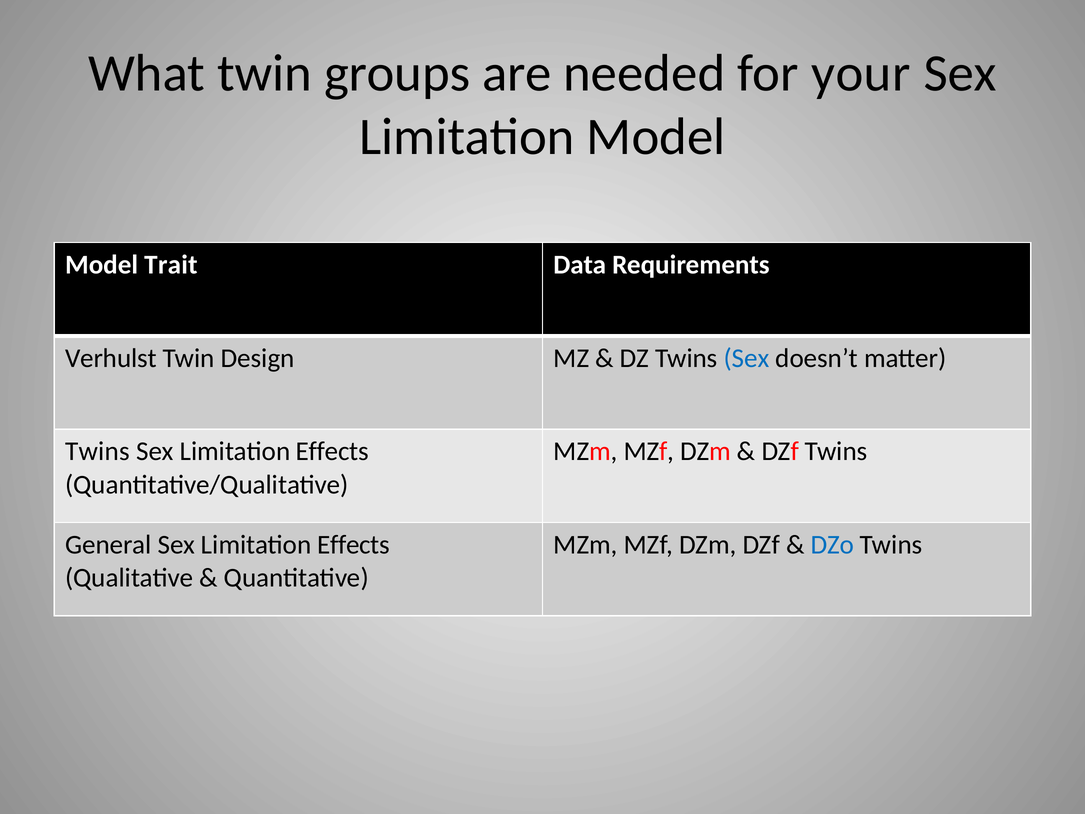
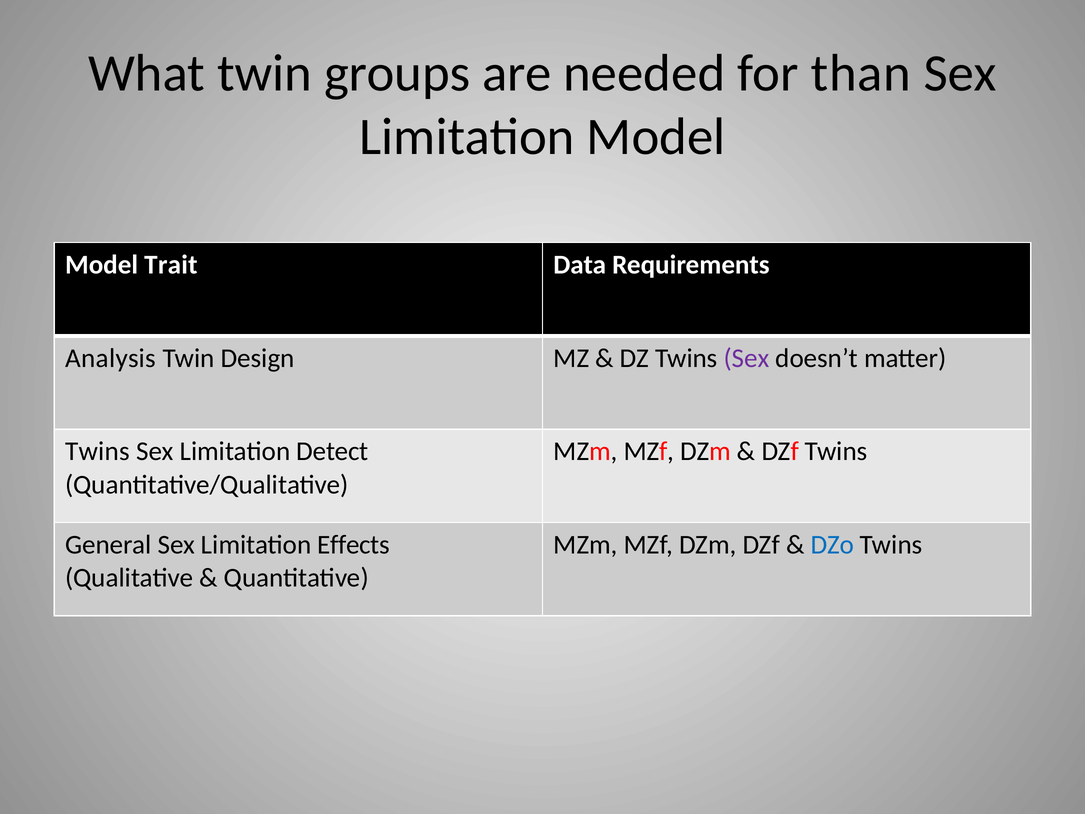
your: your -> than
Verhulst: Verhulst -> Analysis
Sex at (747, 358) colour: blue -> purple
Effects at (332, 451): Effects -> Detect
